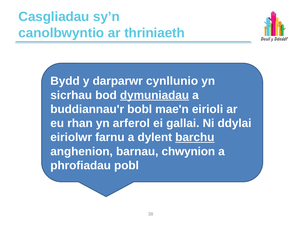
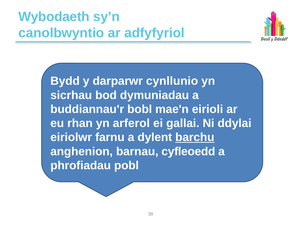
Casgliadau: Casgliadau -> Wybodaeth
thriniaeth: thriniaeth -> adfyfyriol
dymuniadau underline: present -> none
chwynion: chwynion -> cyfleoedd
